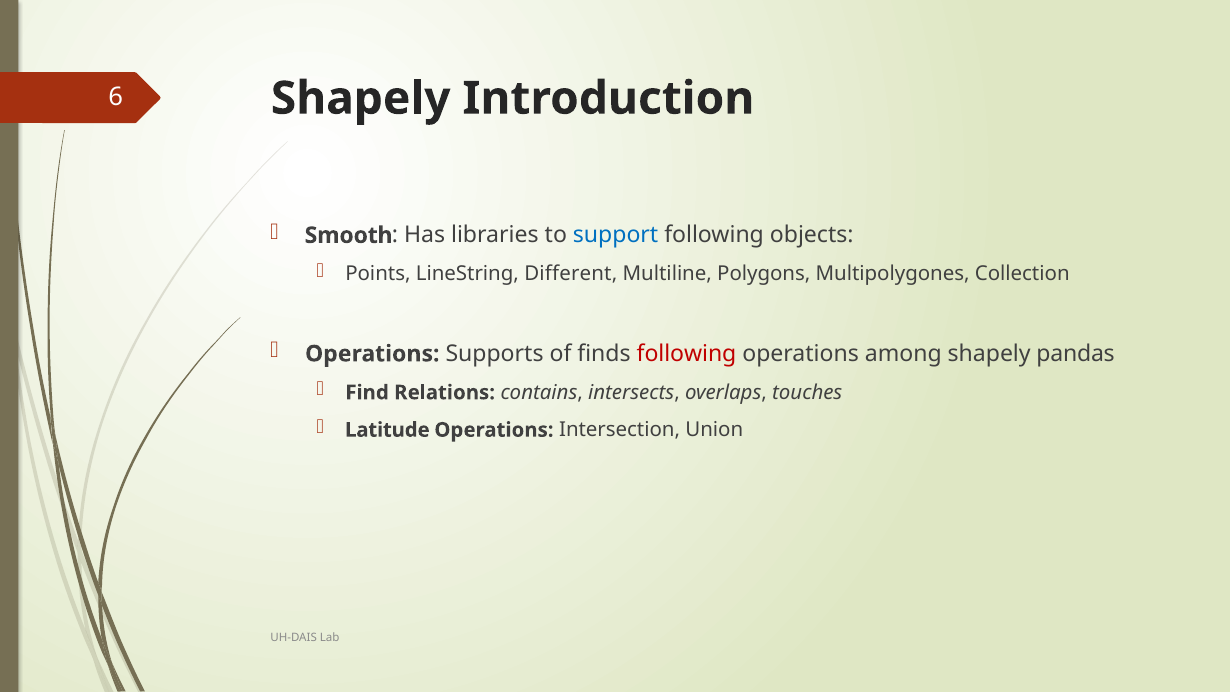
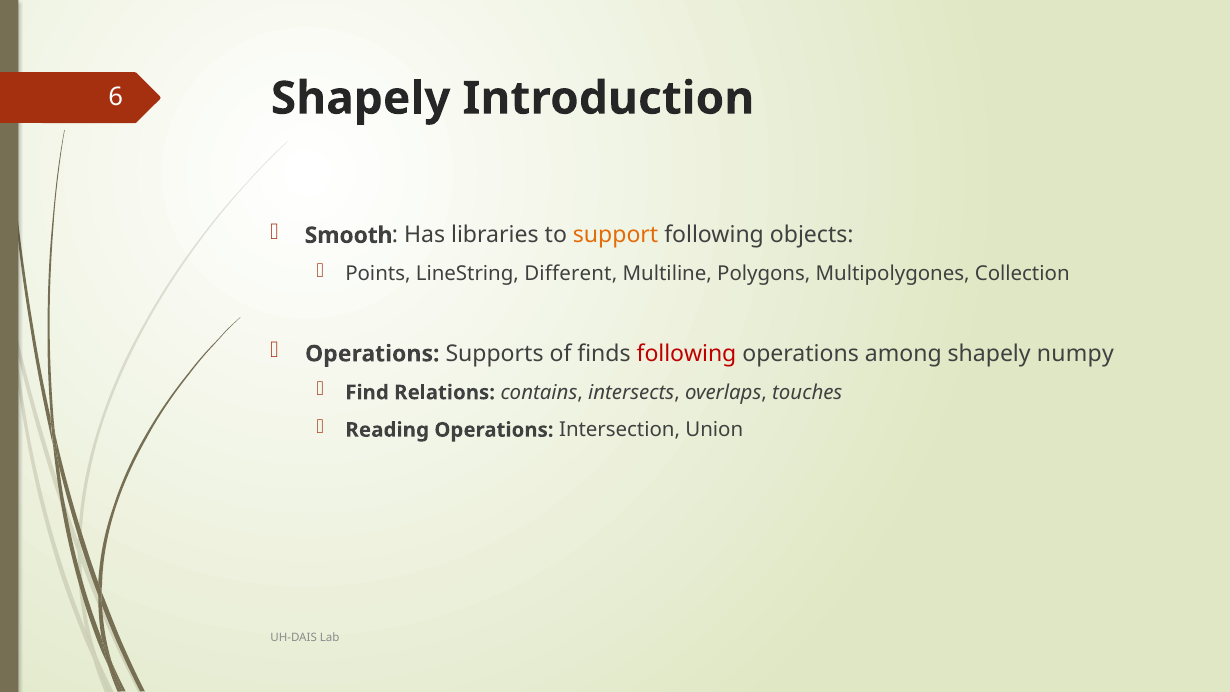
support colour: blue -> orange
pandas: pandas -> numpy
Latitude: Latitude -> Reading
